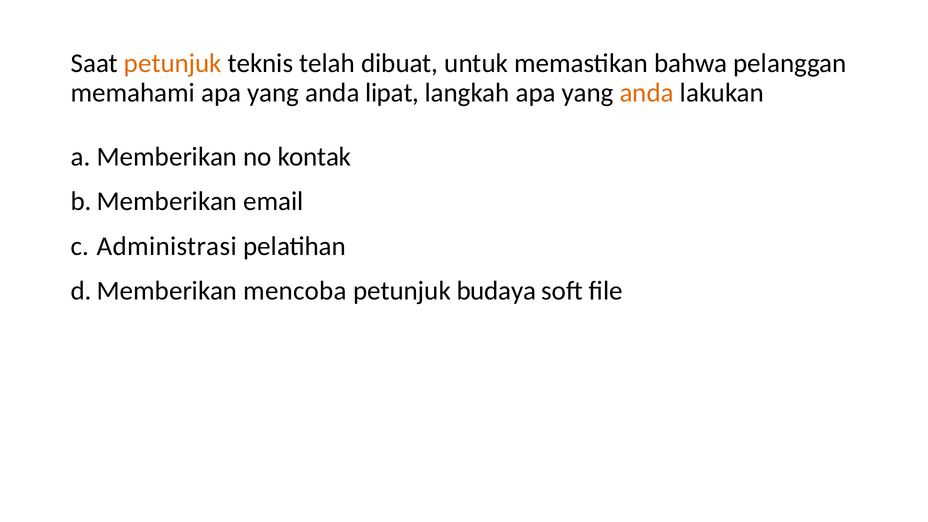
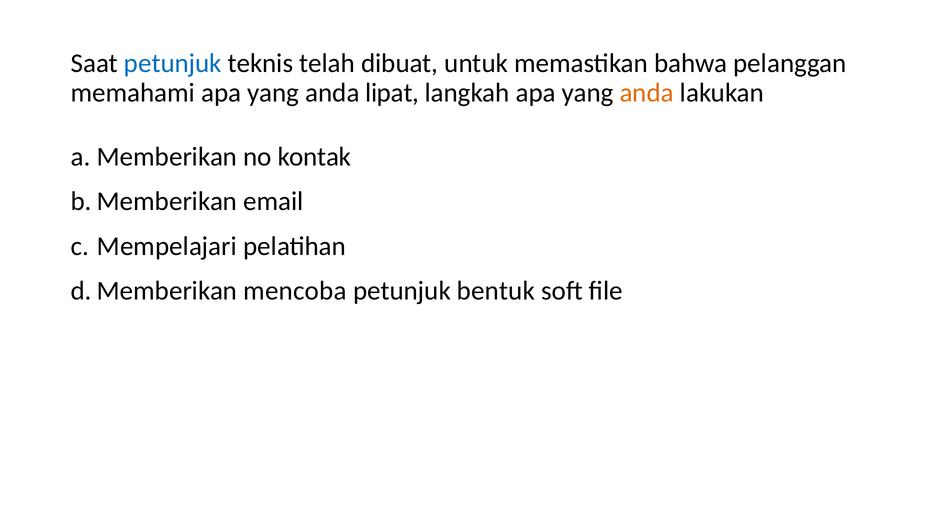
petunjuk at (173, 63) colour: orange -> blue
Administrasi: Administrasi -> Mempelajari
budaya: budaya -> bentuk
